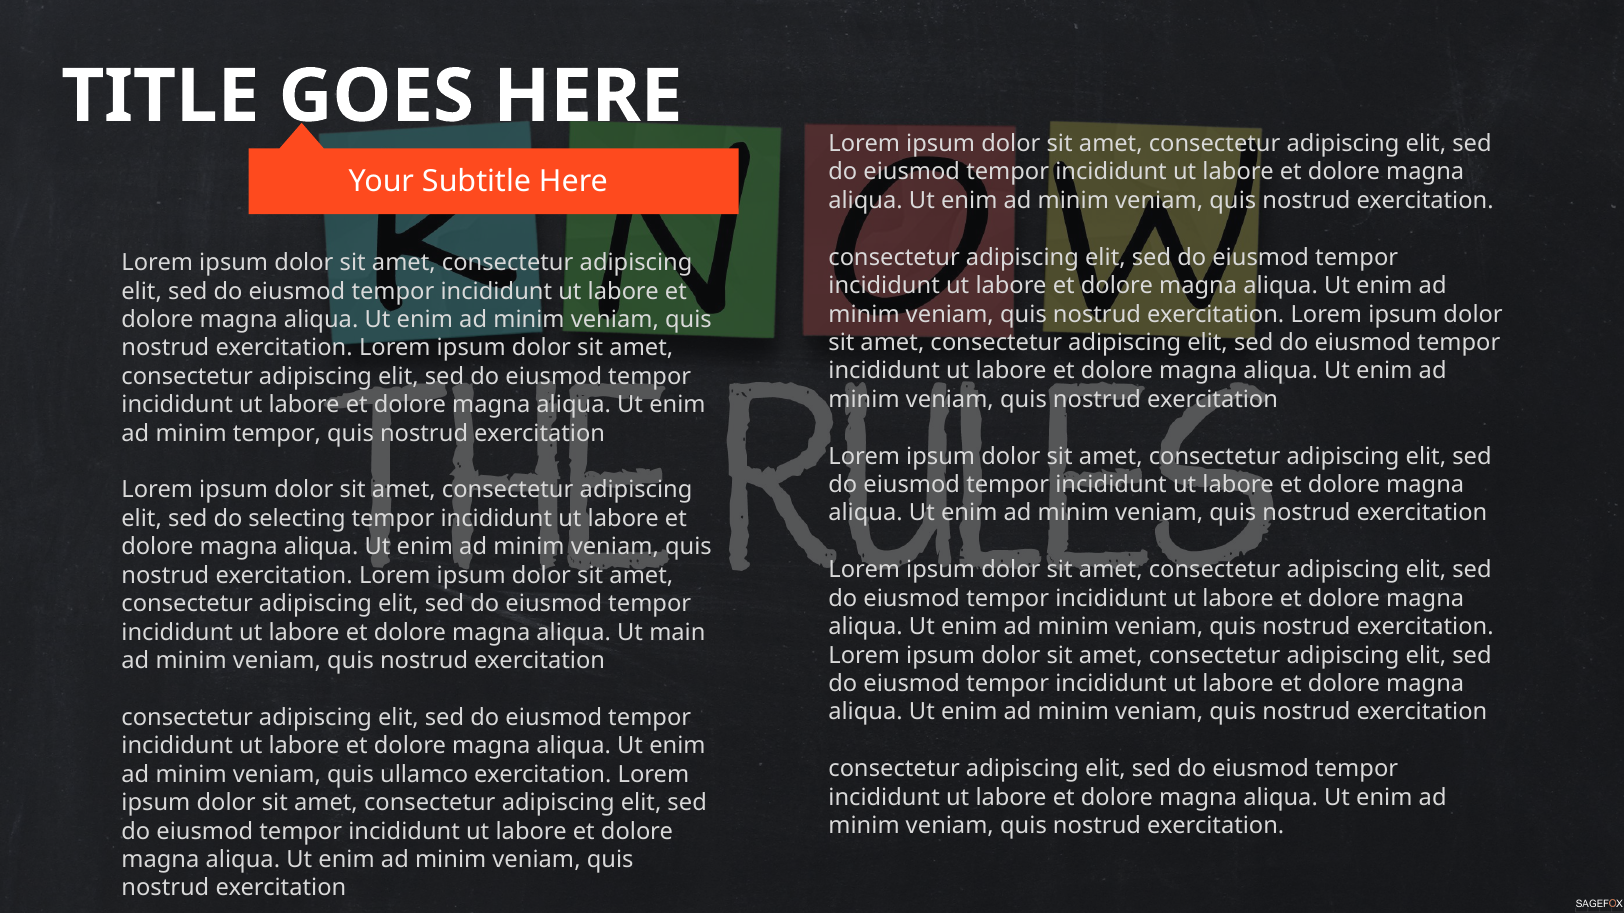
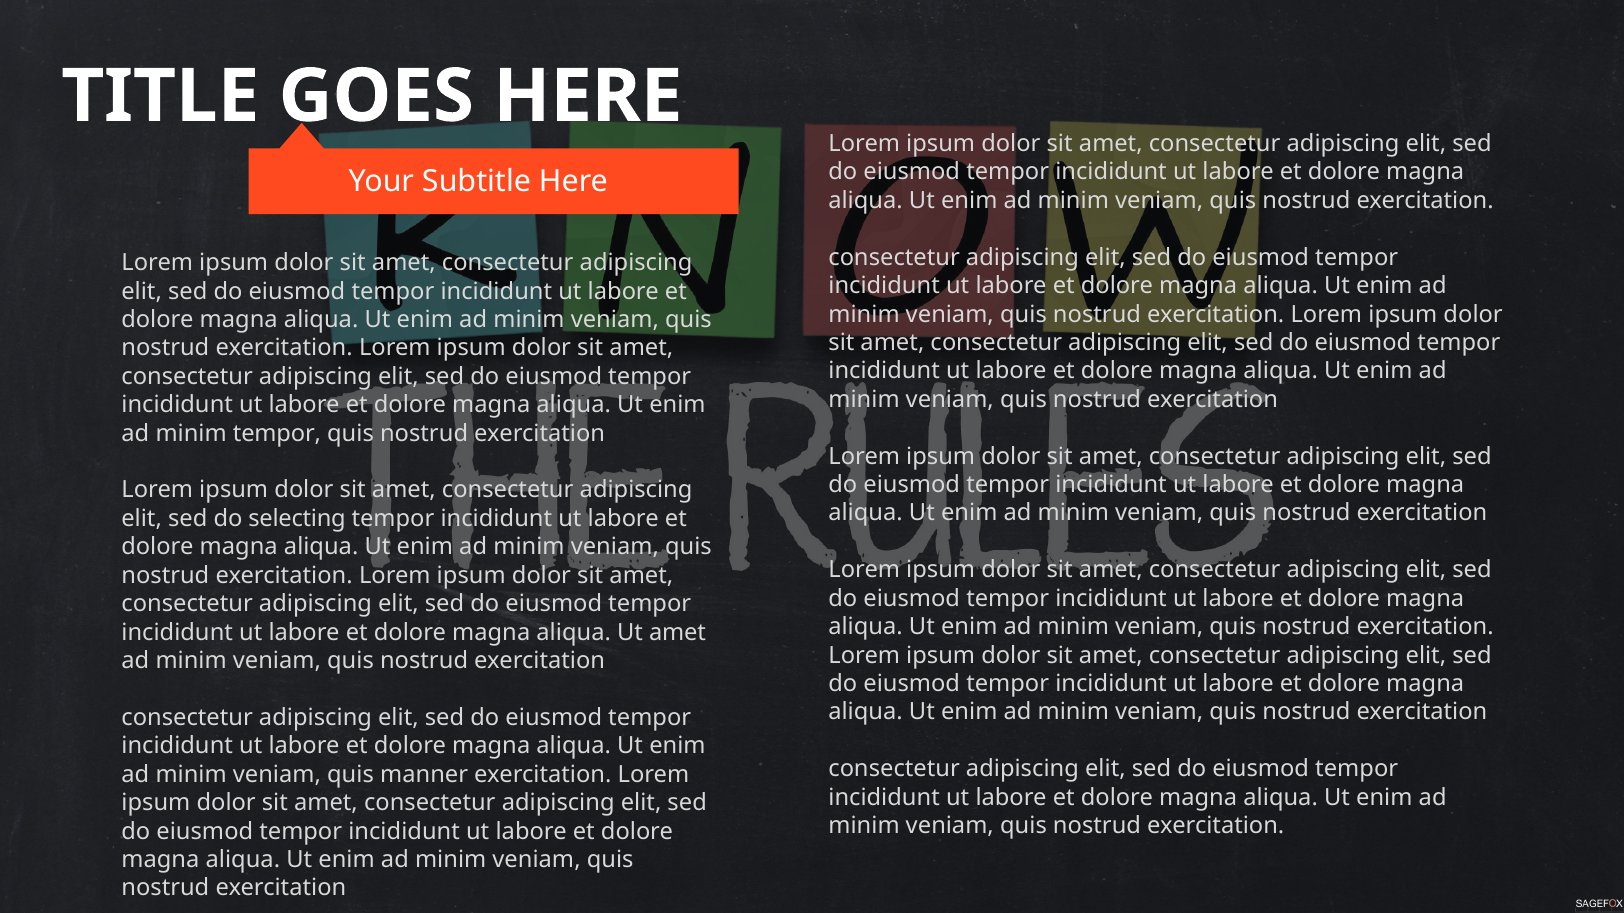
Ut main: main -> amet
ullamco: ullamco -> manner
